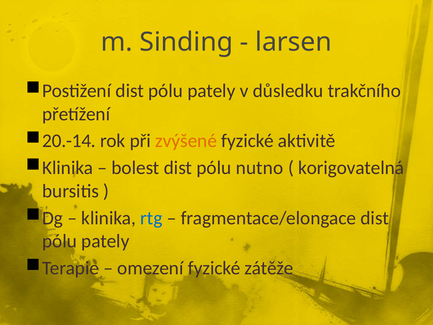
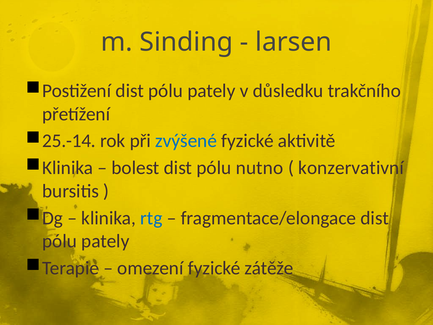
20.-14: 20.-14 -> 25.-14
zvýšené colour: orange -> blue
korigovatelná: korigovatelná -> konzervativní
